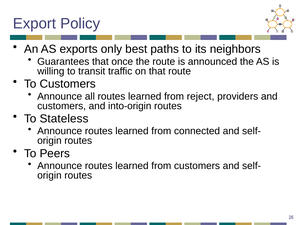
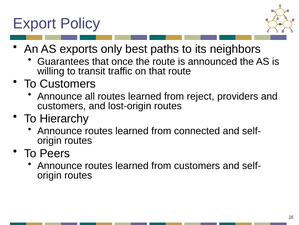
into-origin: into-origin -> lost-origin
Stateless: Stateless -> Hierarchy
